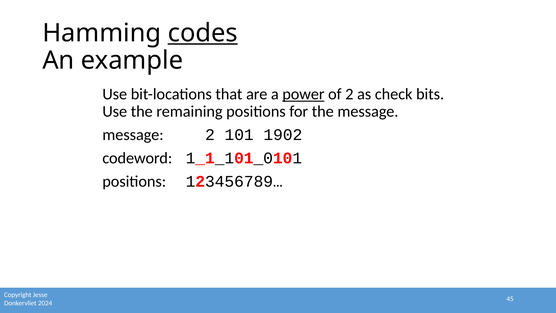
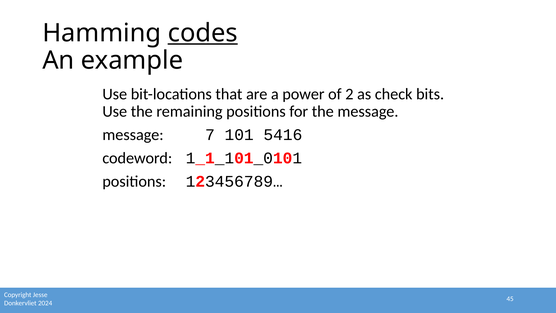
power underline: present -> none
message 2: 2 -> 7
1902: 1902 -> 5416
